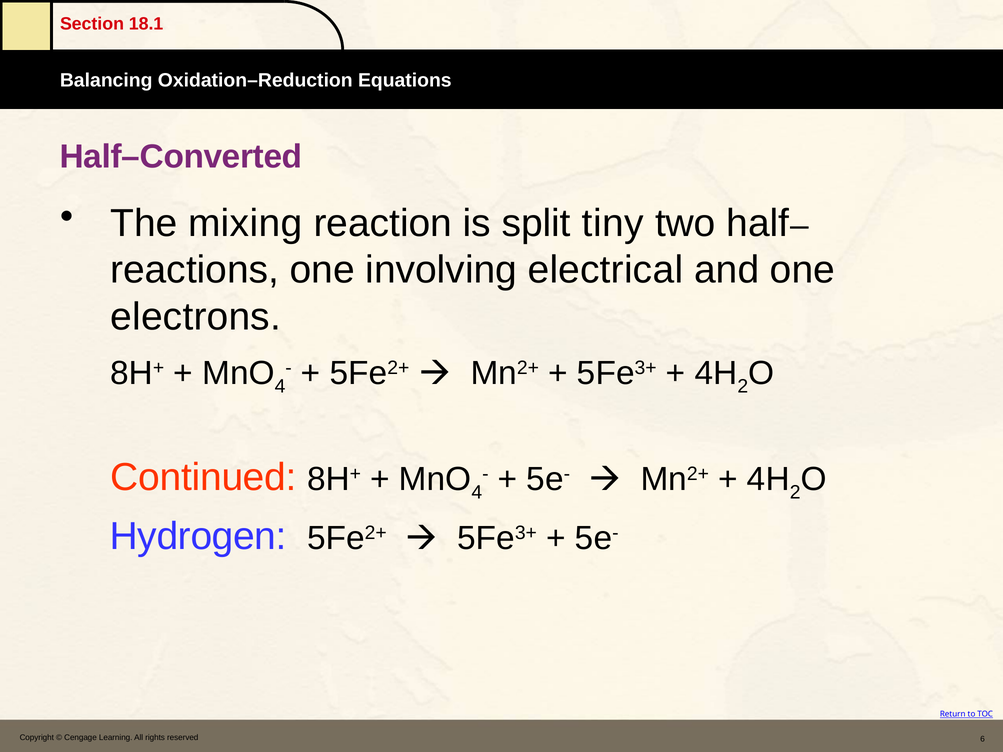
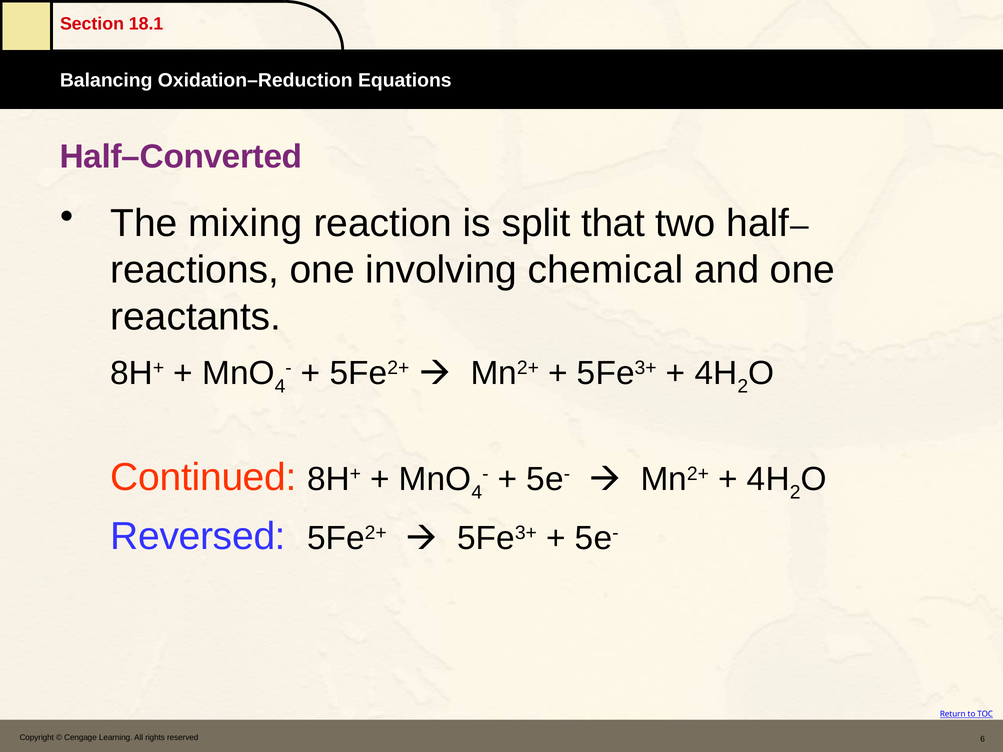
tiny: tiny -> that
electrical: electrical -> chemical
electrons: electrons -> reactants
Hydrogen: Hydrogen -> Reversed
